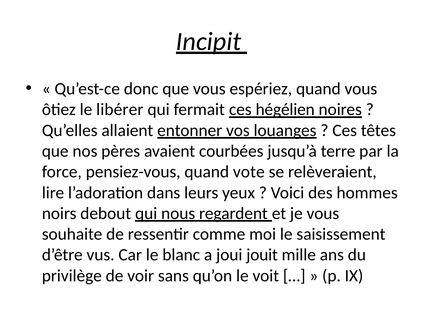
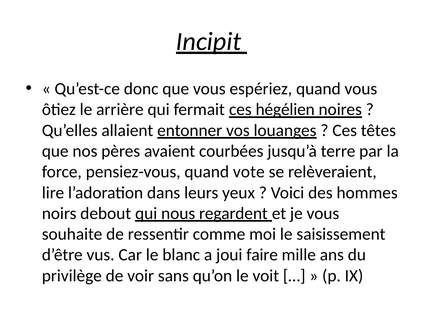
libérer: libérer -> arrière
jouit: jouit -> faire
